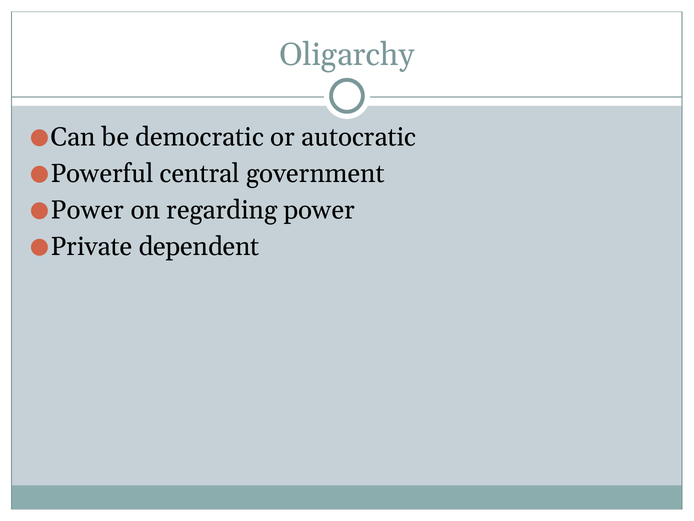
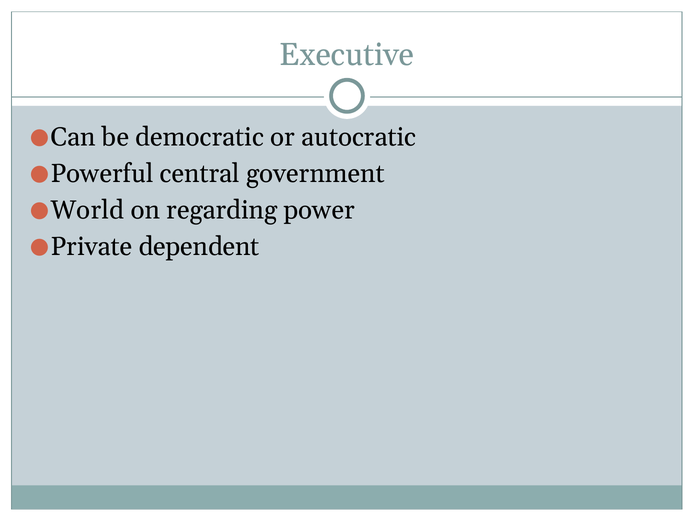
Oligarchy: Oligarchy -> Executive
Power at (87, 210): Power -> World
